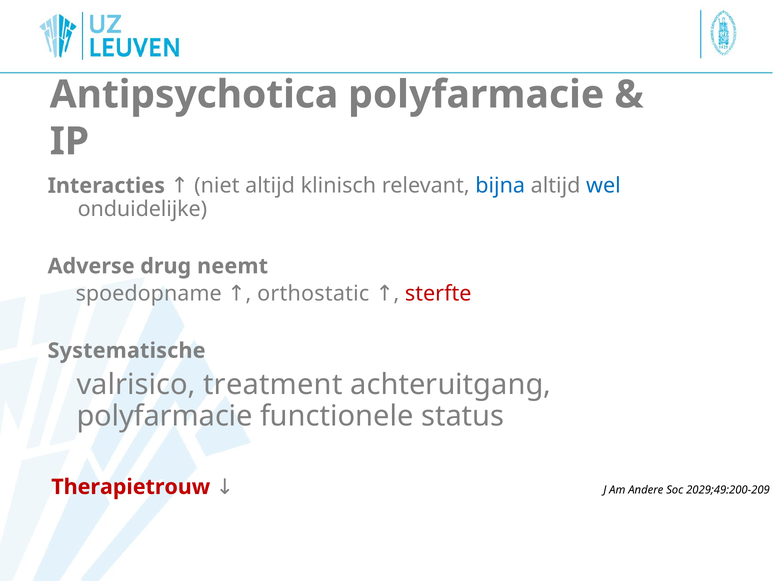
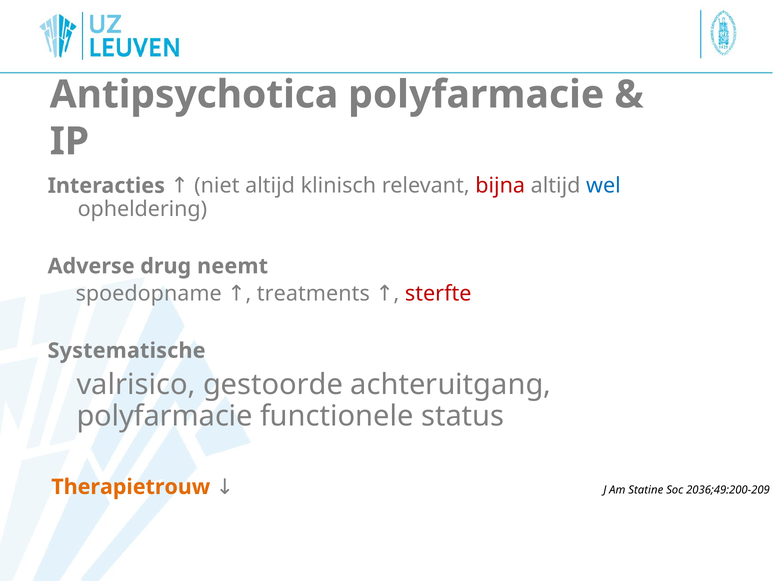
bijna colour: blue -> red
onduidelijke: onduidelijke -> opheldering
orthostatic: orthostatic -> treatments
treatment: treatment -> gestoorde
Therapietrouw colour: red -> orange
Andere: Andere -> Statine
2029;49:200-209: 2029;49:200-209 -> 2036;49:200-209
